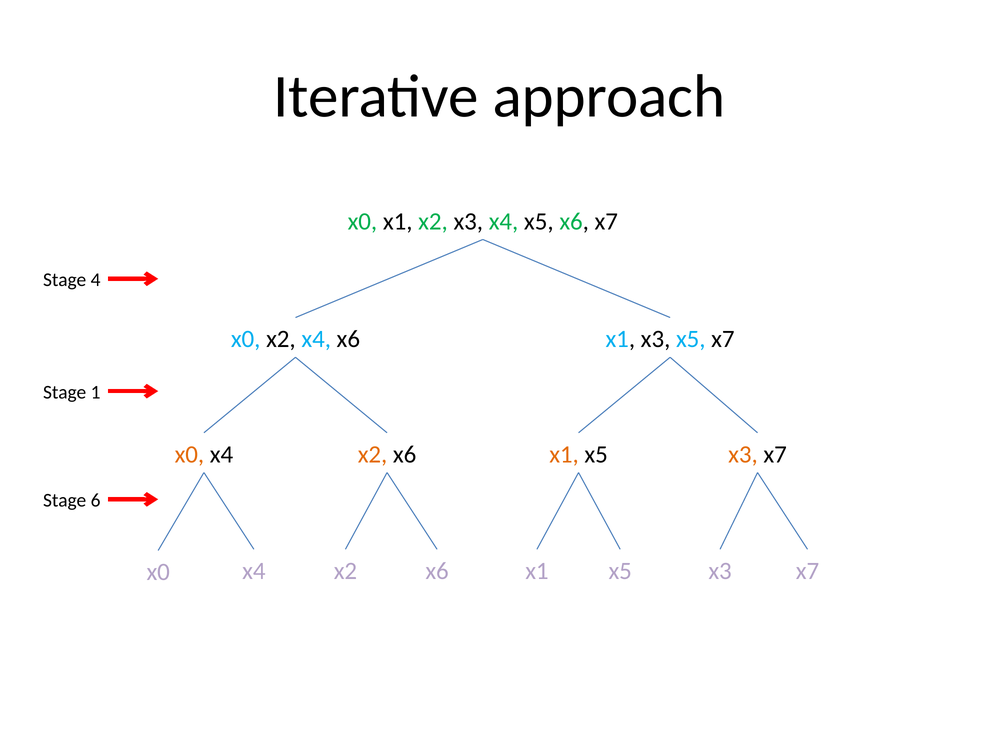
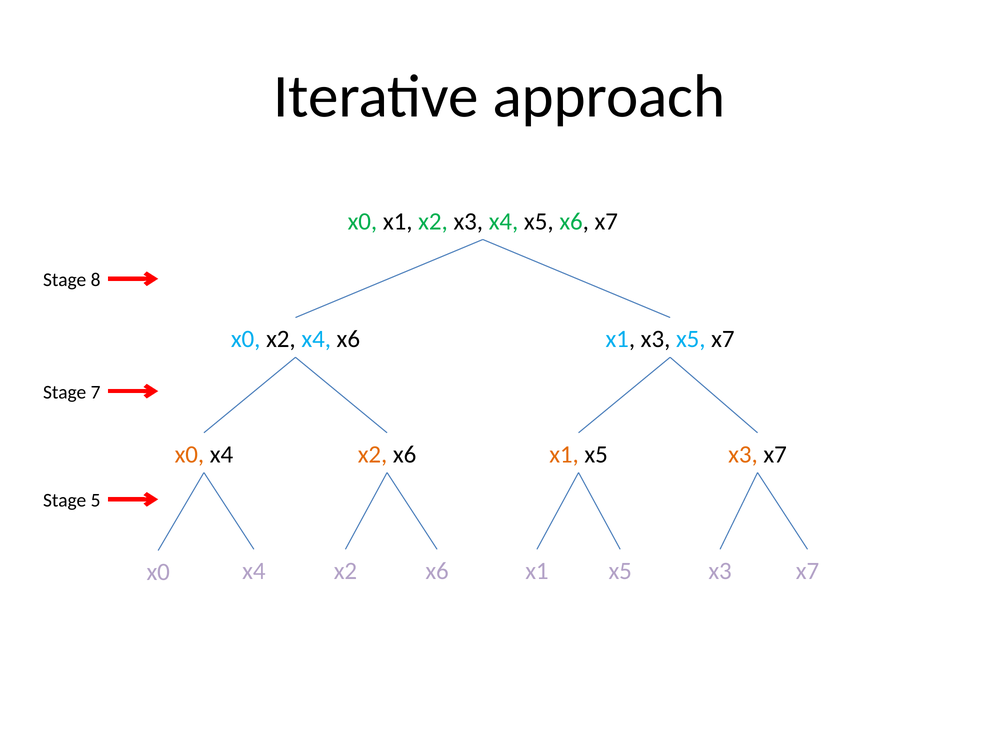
4: 4 -> 8
1: 1 -> 7
6: 6 -> 5
